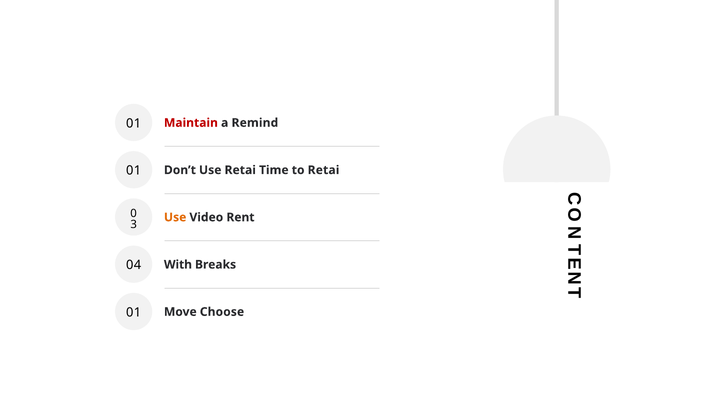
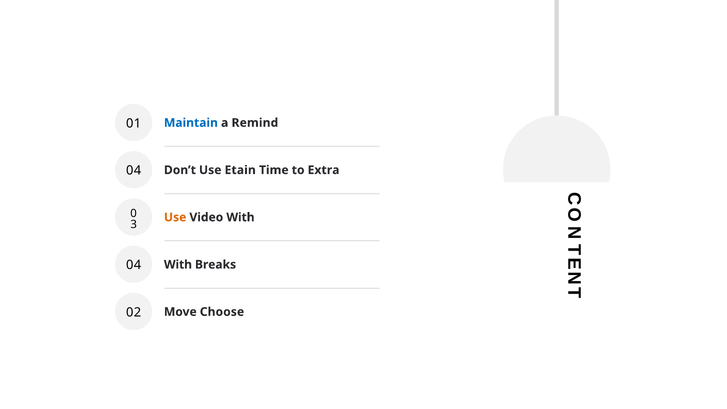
Maintain colour: red -> blue
1 at (137, 171): 1 -> 4
Use Retai: Retai -> Etain
to Retai: Retai -> Extra
Video Rent: Rent -> With
1 at (137, 312): 1 -> 2
